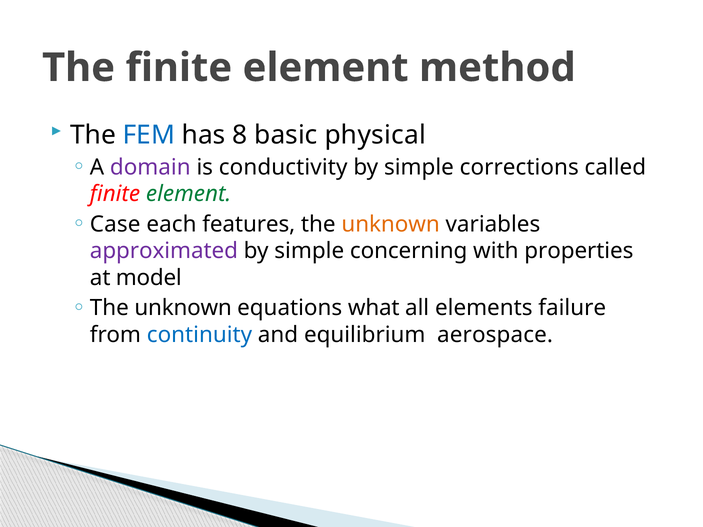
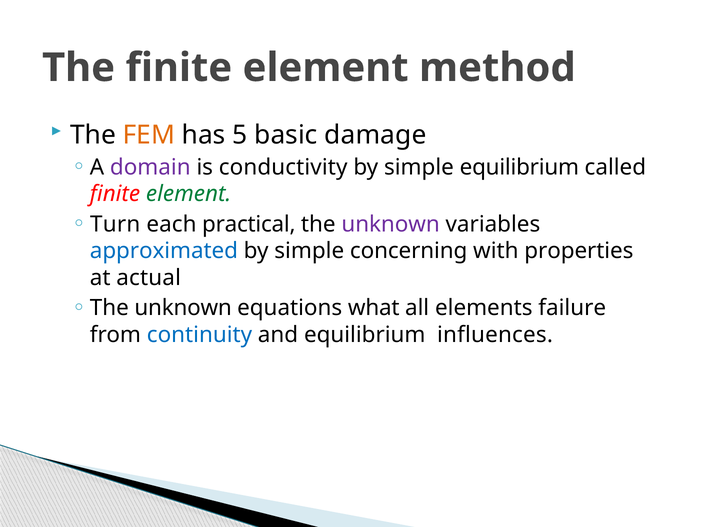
FEM colour: blue -> orange
8: 8 -> 5
physical: physical -> damage
simple corrections: corrections -> equilibrium
Case: Case -> Turn
features: features -> practical
unknown at (391, 224) colour: orange -> purple
approximated colour: purple -> blue
model: model -> actual
aerospace: aerospace -> influences
